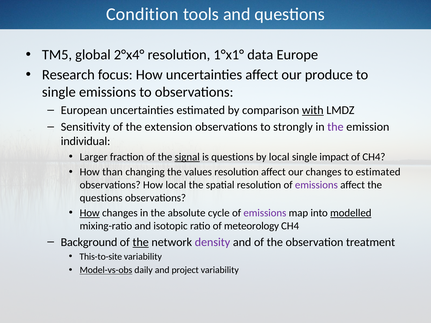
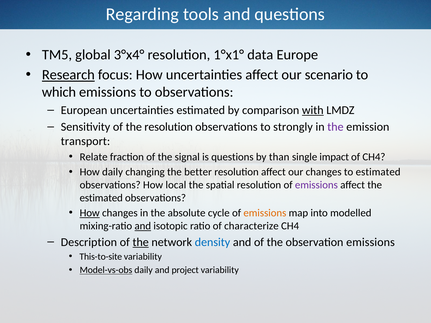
Condition: Condition -> Regarding
2°x4°: 2°x4° -> 3°x4°
Research underline: none -> present
produce: produce -> scenario
single at (59, 92): single -> which
the extension: extension -> resolution
individual: individual -> transport
Larger: Larger -> Relate
signal underline: present -> none
by local: local -> than
How than: than -> daily
values: values -> better
questions at (101, 198): questions -> estimated
emissions at (265, 213) colour: purple -> orange
modelled underline: present -> none
and at (143, 226) underline: none -> present
meteorology: meteorology -> characterize
Background: Background -> Description
density colour: purple -> blue
observation treatment: treatment -> emissions
